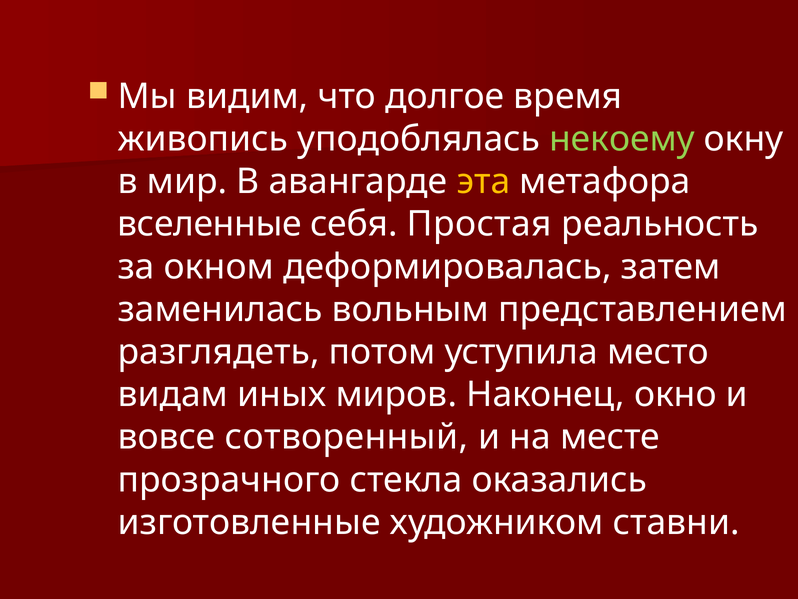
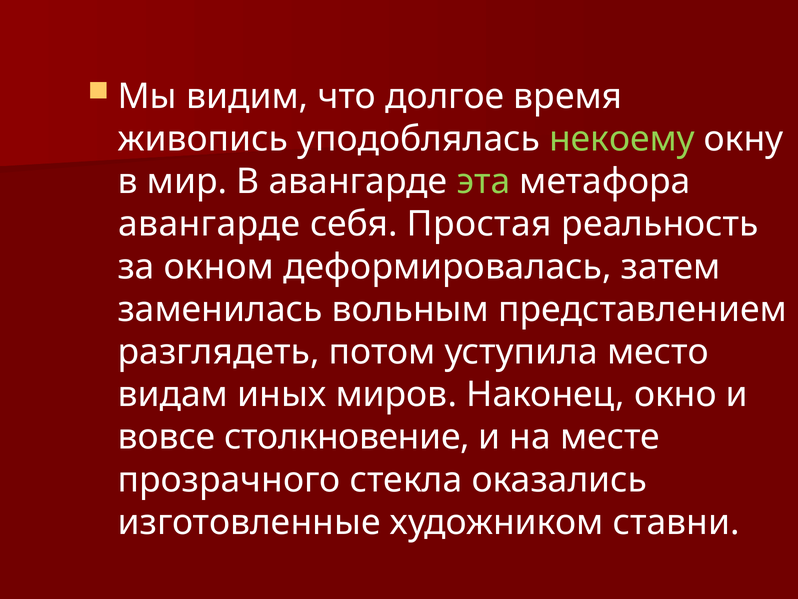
эта colour: yellow -> light green
вселенные at (210, 224): вселенные -> авангарде
сотворенный: сотворенный -> столкновение
